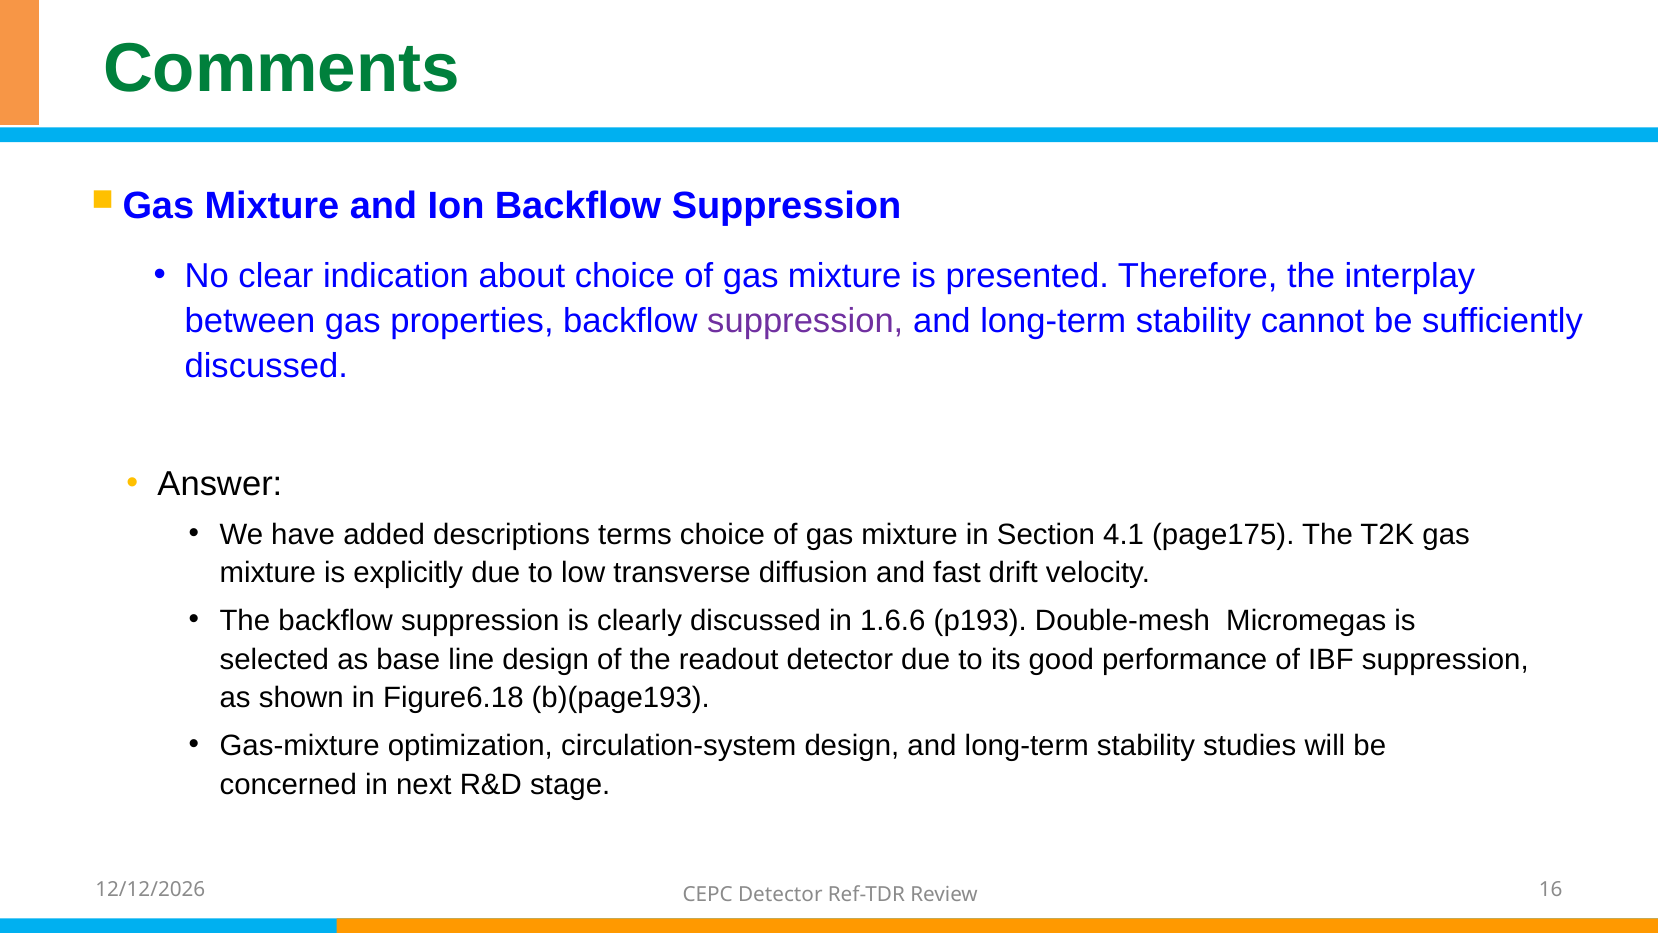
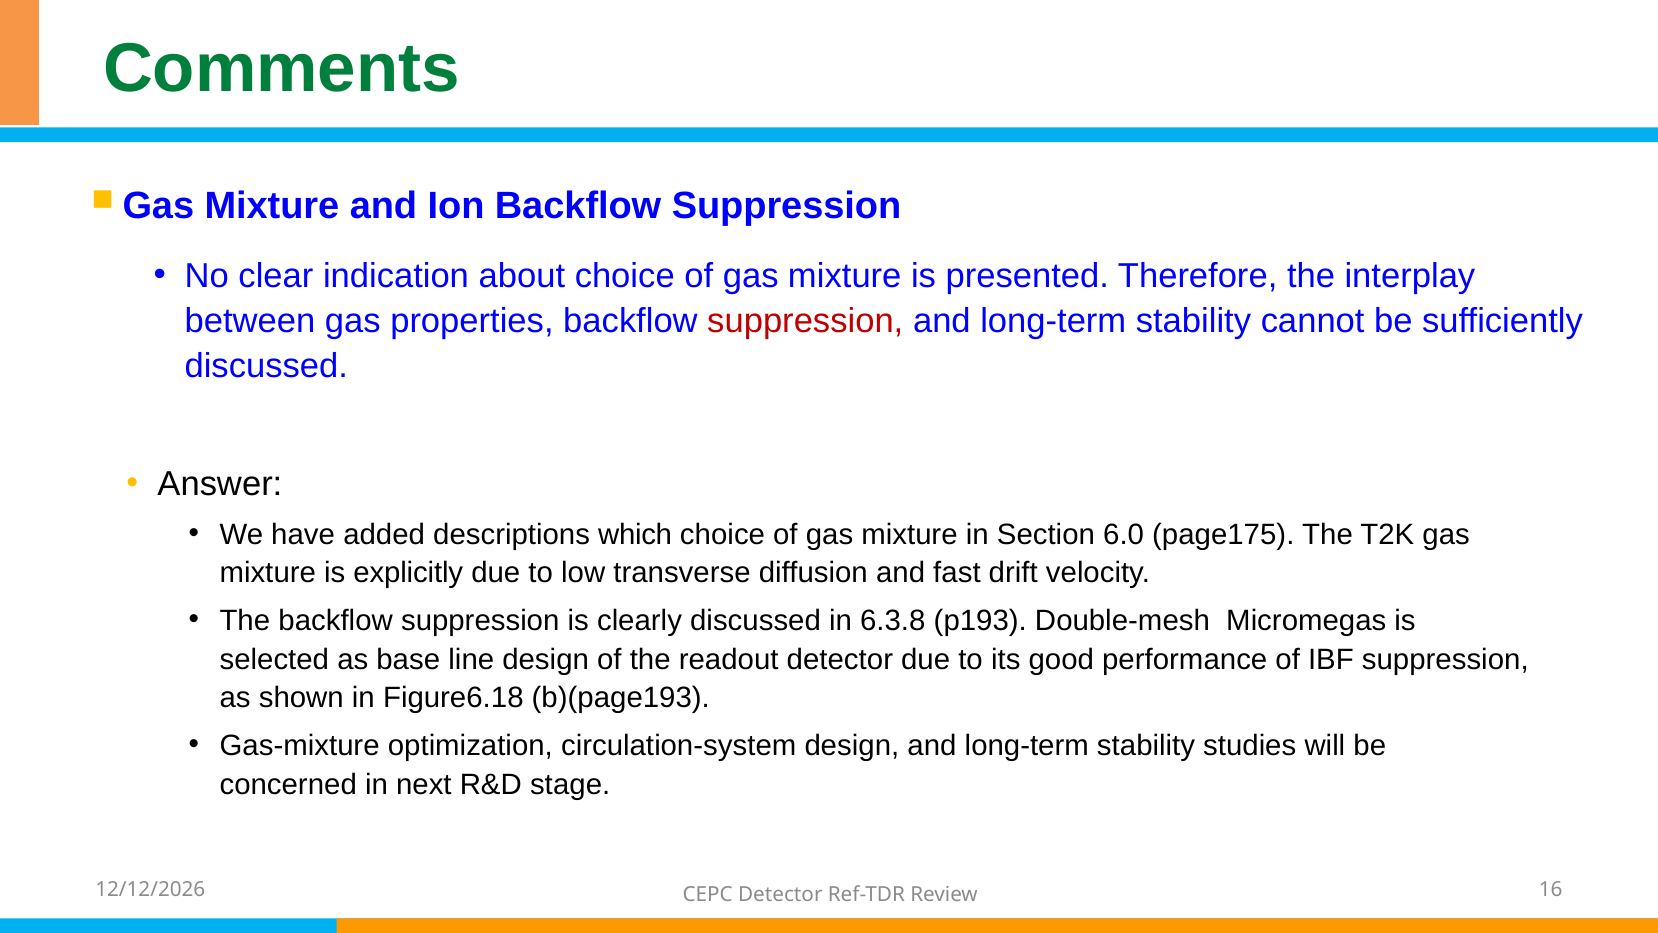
suppression at (805, 321) colour: purple -> red
terms: terms -> which
4.1: 4.1 -> 6.0
1.6.6: 1.6.6 -> 6.3.8
